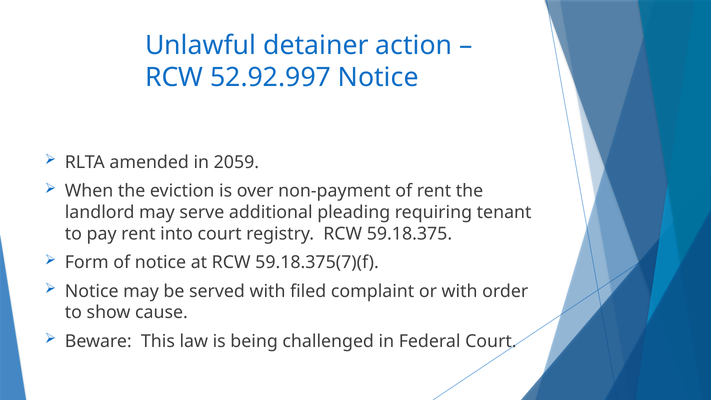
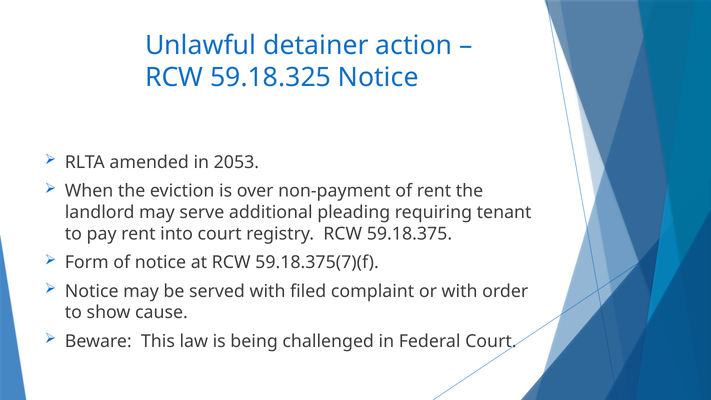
52.92.997: 52.92.997 -> 59.18.325
2059: 2059 -> 2053
